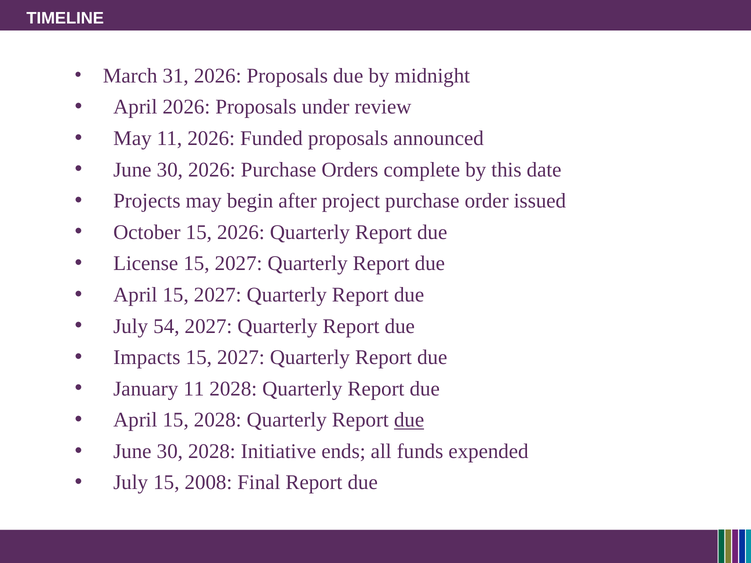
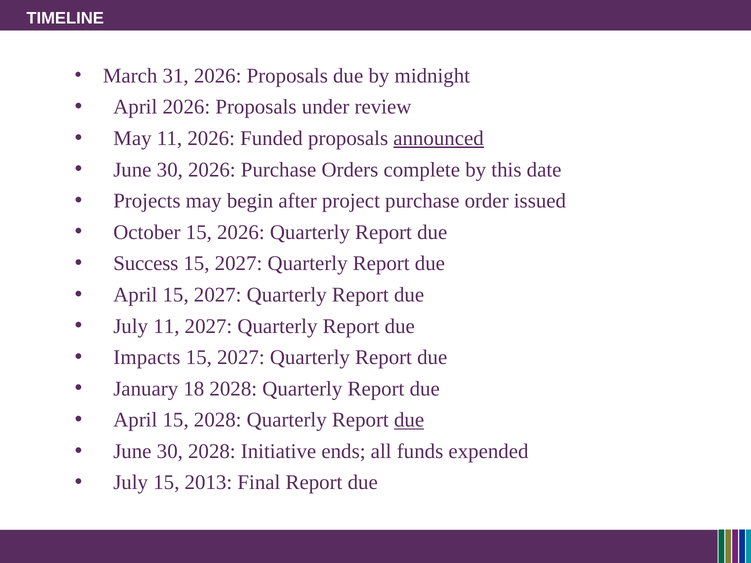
announced underline: none -> present
License: License -> Success
July 54: 54 -> 11
January 11: 11 -> 18
2008: 2008 -> 2013
